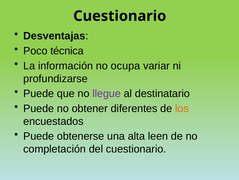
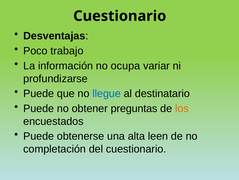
técnica: técnica -> trabajo
llegue colour: purple -> blue
diferentes: diferentes -> preguntas
